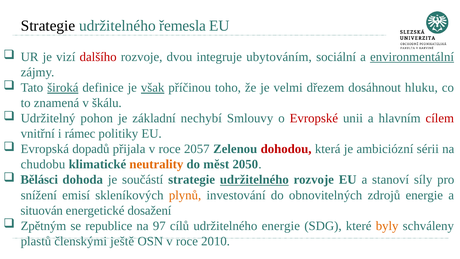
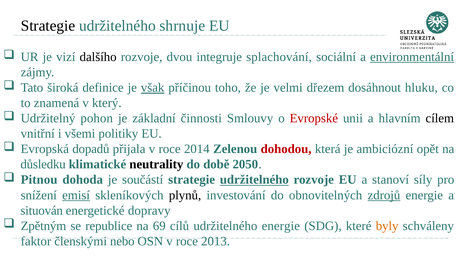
řemesla: řemesla -> shrnuje
dalšího colour: red -> black
ubytováním: ubytováním -> splachování
široká underline: present -> none
škálu: škálu -> který
nechybí: nechybí -> činnosti
cílem colour: red -> black
rámec: rámec -> všemi
2057: 2057 -> 2014
sérii: sérii -> opět
chudobu: chudobu -> důsledku
neutrality colour: orange -> black
měst: měst -> době
Bělásci: Bělásci -> Pitnou
emisí underline: none -> present
plynů colour: orange -> black
zdrojů underline: none -> present
dosažení: dosažení -> dopravy
97: 97 -> 69
plastů: plastů -> faktor
ještě: ještě -> nebo
2010: 2010 -> 2013
